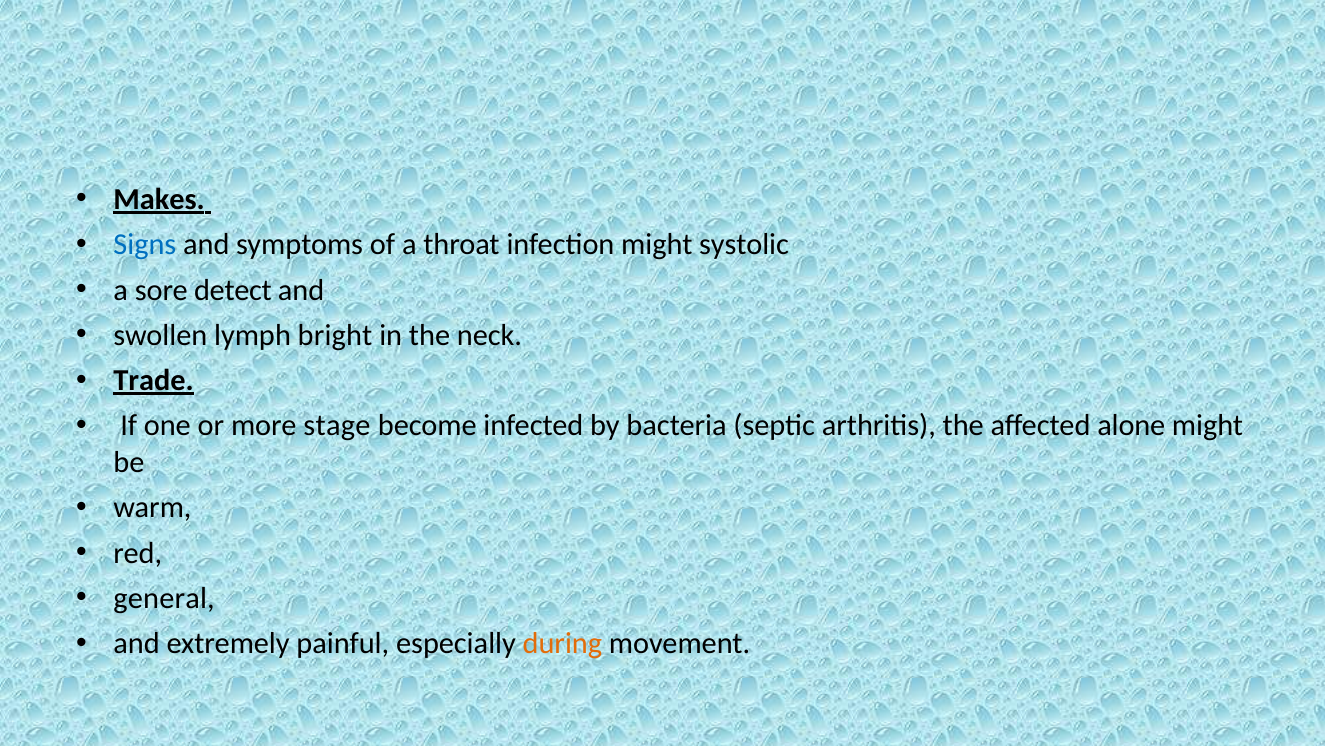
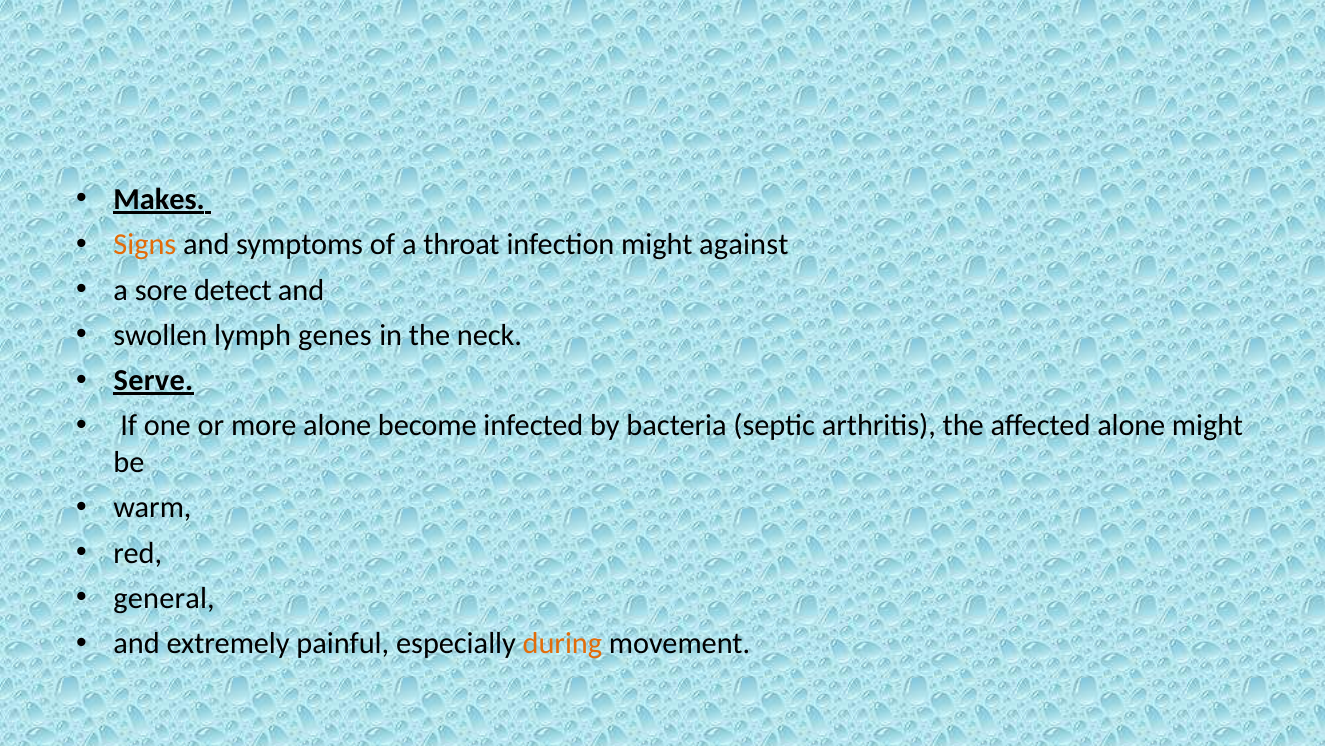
Signs colour: blue -> orange
systolic: systolic -> against
bright: bright -> genes
Trade: Trade -> Serve
more stage: stage -> alone
